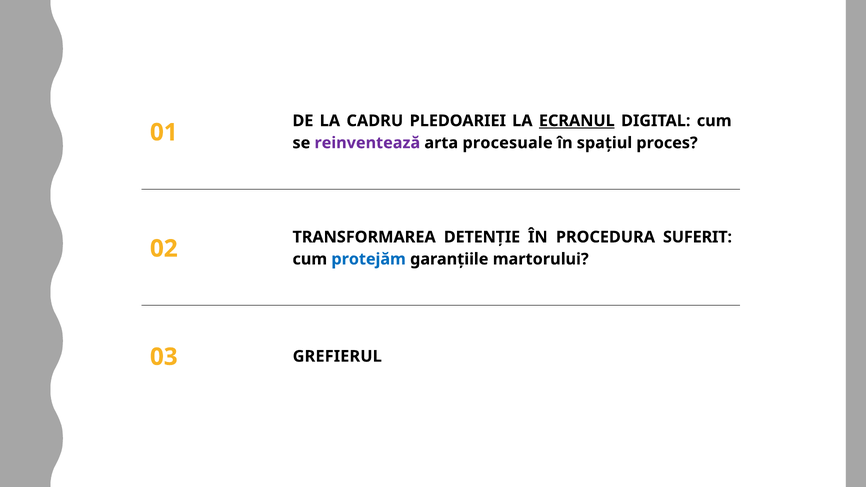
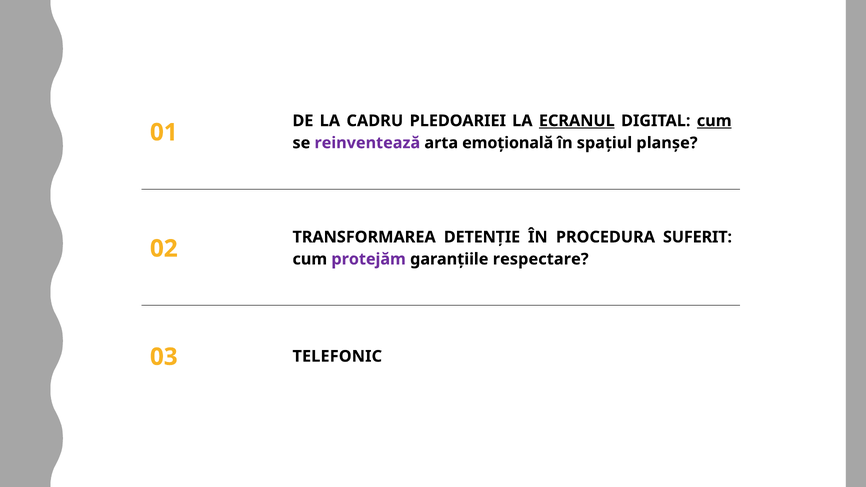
cum at (714, 121) underline: none -> present
procesuale: procesuale -> emoțională
proces: proces -> planșe
protejăm colour: blue -> purple
martorului: martorului -> respectare
GREFIERUL: GREFIERUL -> TELEFONIC
